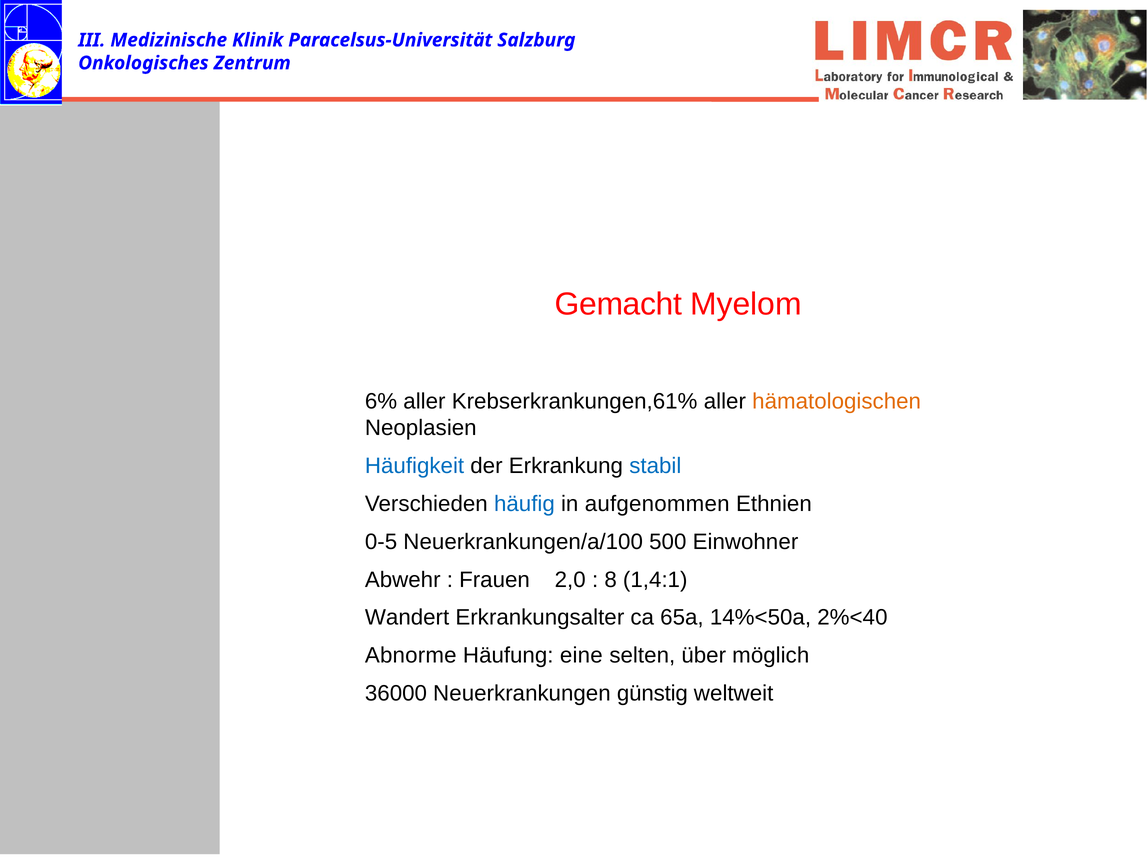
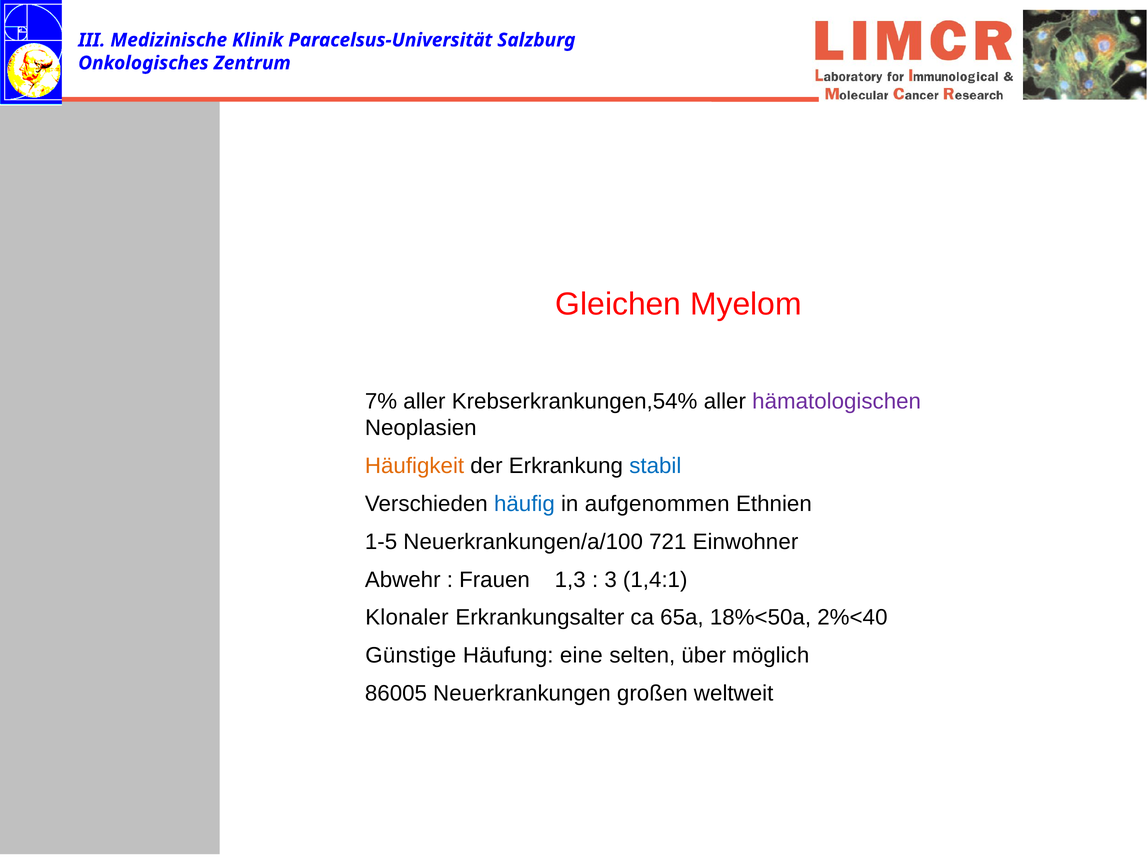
Gemacht: Gemacht -> Gleichen
6%: 6% -> 7%
Krebserkrankungen,61%: Krebserkrankungen,61% -> Krebserkrankungen,54%
hämatologischen colour: orange -> purple
Häufigkeit colour: blue -> orange
0-5: 0-5 -> 1-5
500: 500 -> 721
2,0: 2,0 -> 1,3
8: 8 -> 3
Wandert: Wandert -> Klonaler
14%<50a: 14%<50a -> 18%<50a
Abnorme: Abnorme -> Günstige
36000: 36000 -> 86005
günstig: günstig -> großen
